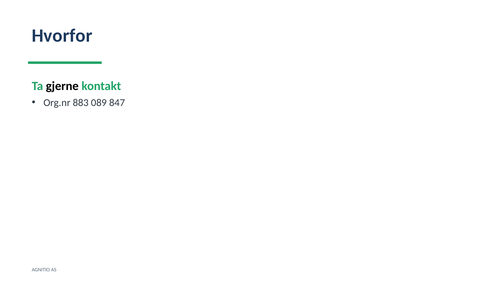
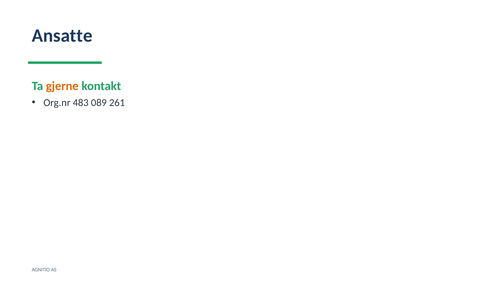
Hvorfor: Hvorfor -> Ansatte
gjerne colour: black -> orange
883: 883 -> 483
847: 847 -> 261
